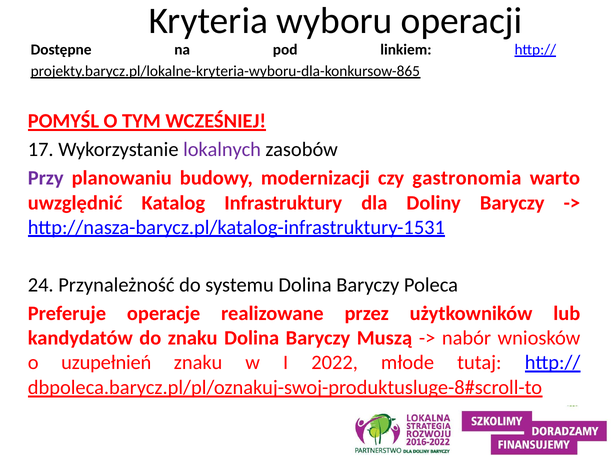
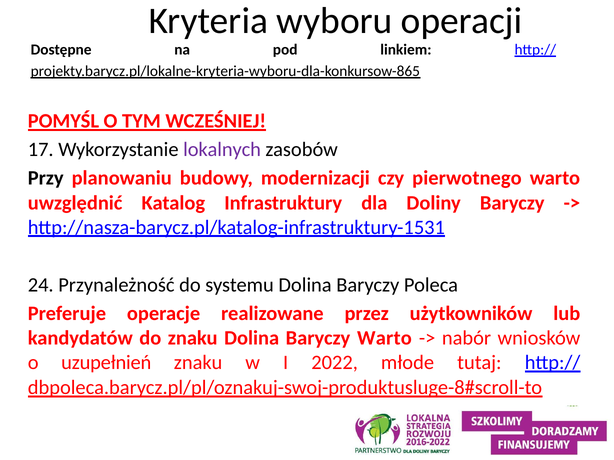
Przy colour: purple -> black
gastronomia: gastronomia -> pierwotnego
Baryczy Muszą: Muszą -> Warto
